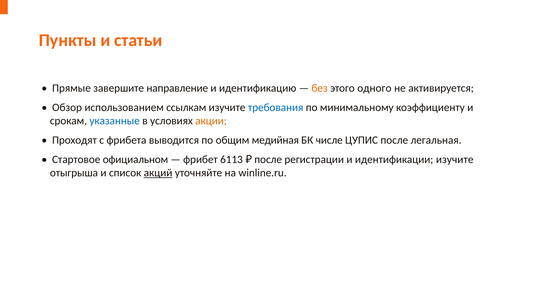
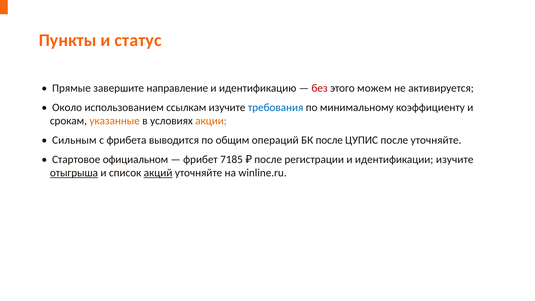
статьи: статьи -> статус
без colour: orange -> red
одного: одного -> можем
Обзор: Обзор -> Около
указанные colour: blue -> orange
Проходят: Проходят -> Сильным
медийная: медийная -> операций
БК числе: числе -> после
после легальная: легальная -> уточняйте
6113: 6113 -> 7185
отыгрыша underline: none -> present
